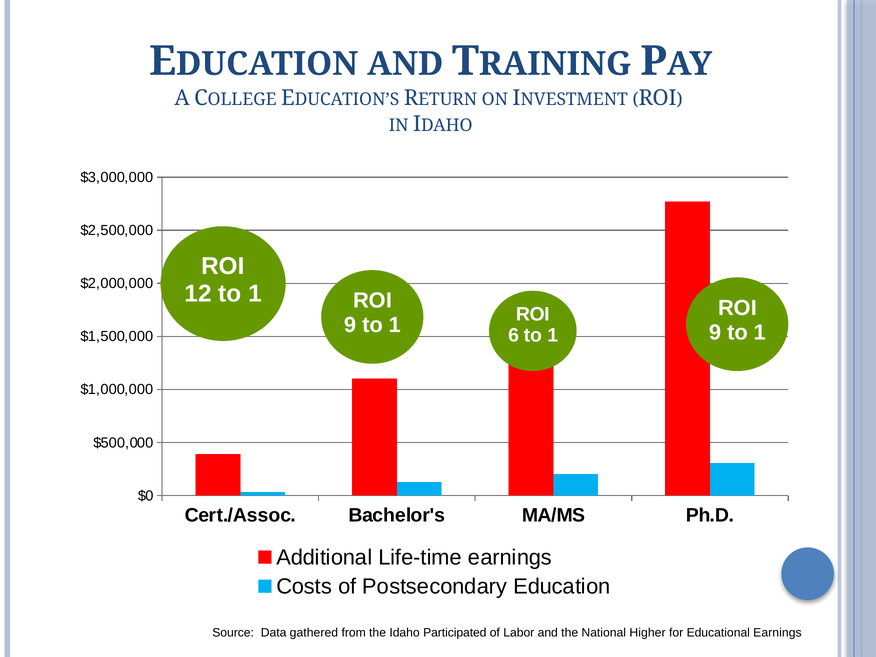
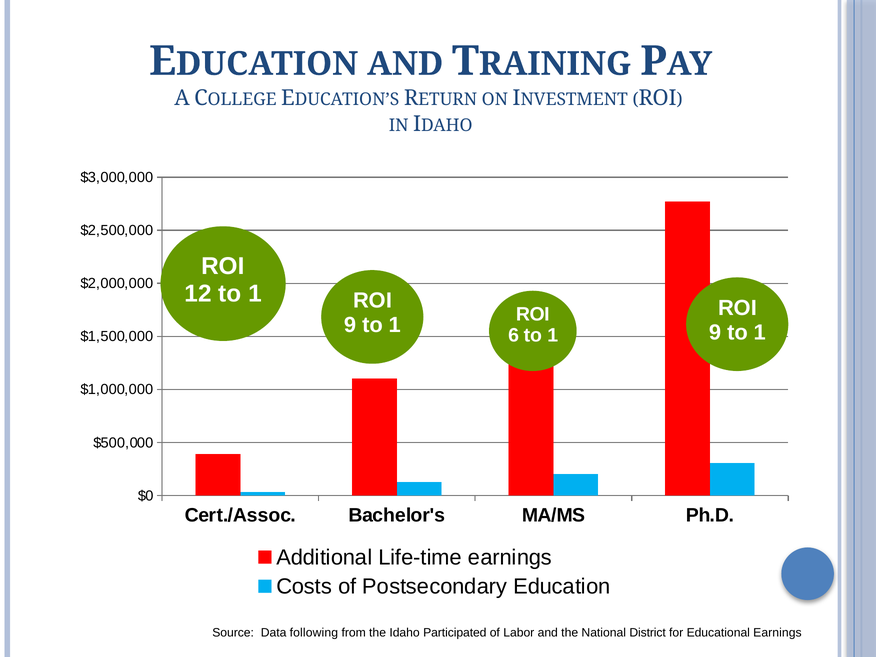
gathered: gathered -> following
Higher: Higher -> District
